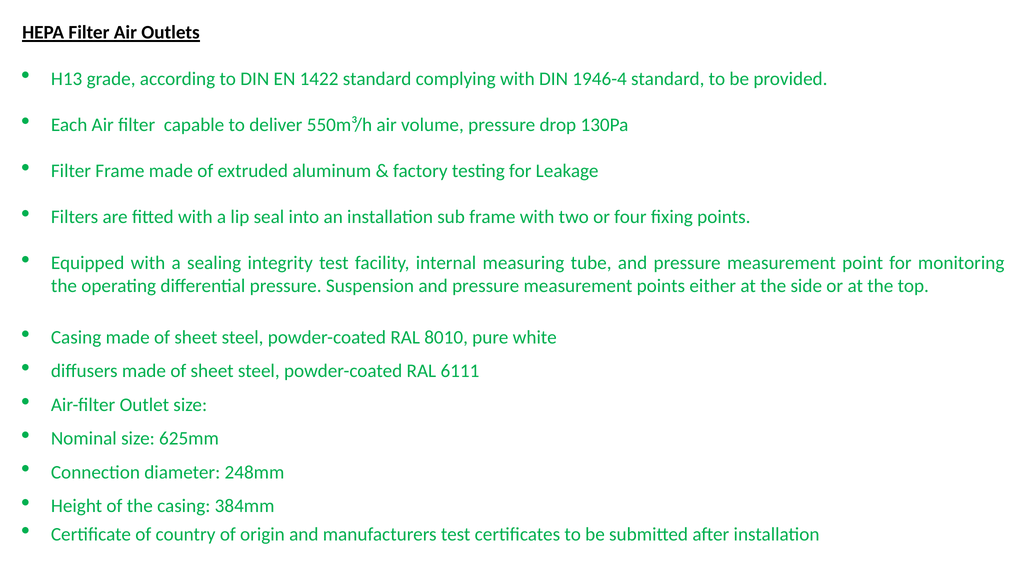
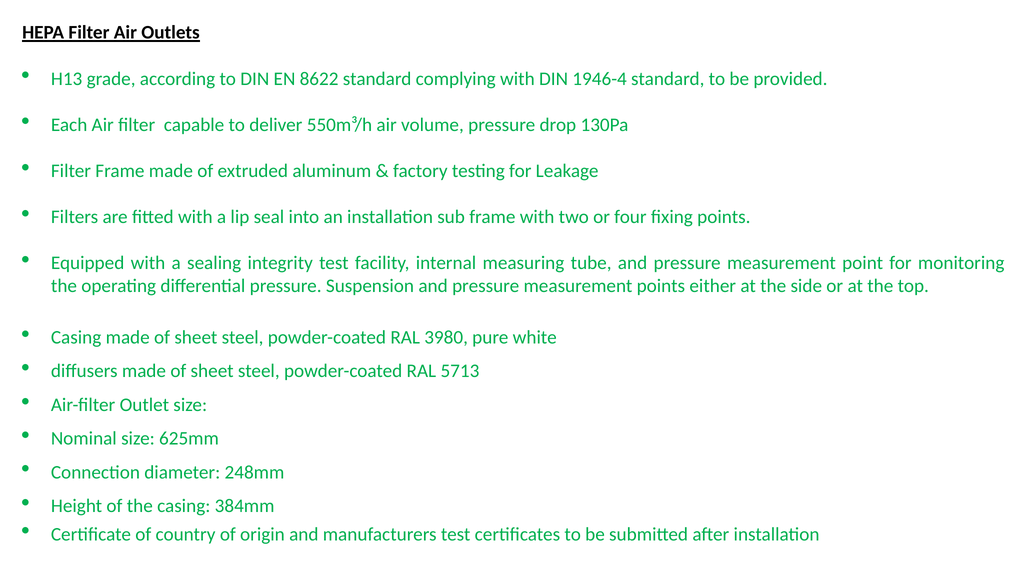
1422: 1422 -> 8622
8010: 8010 -> 3980
6111: 6111 -> 5713
